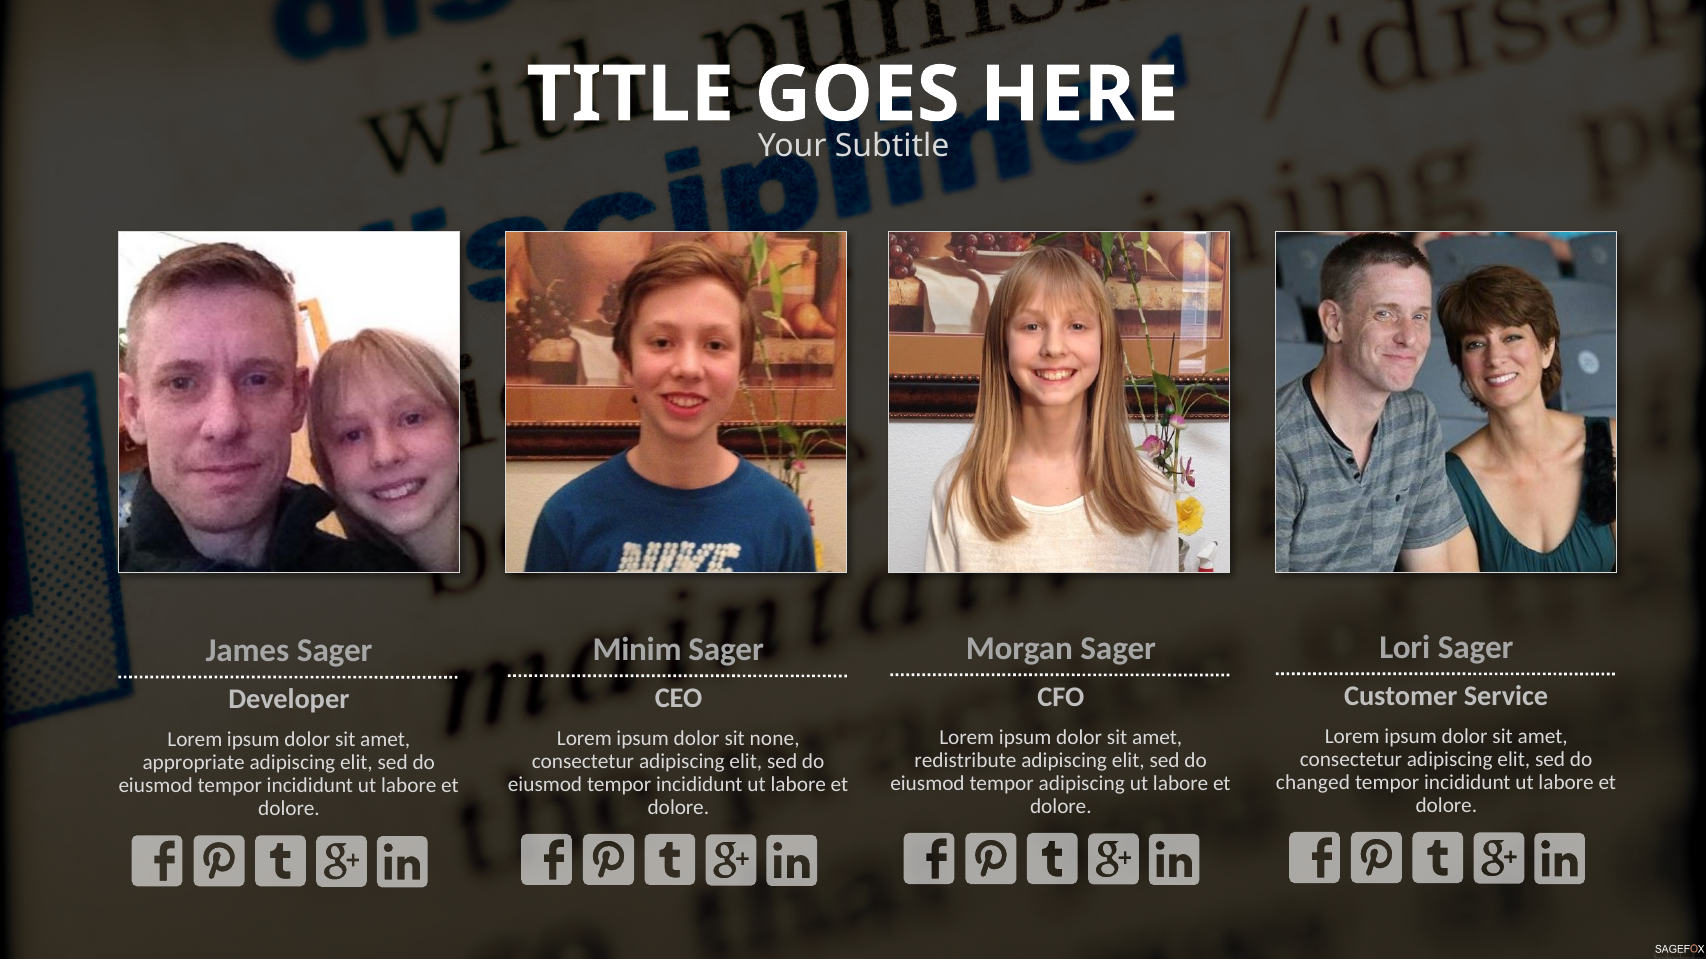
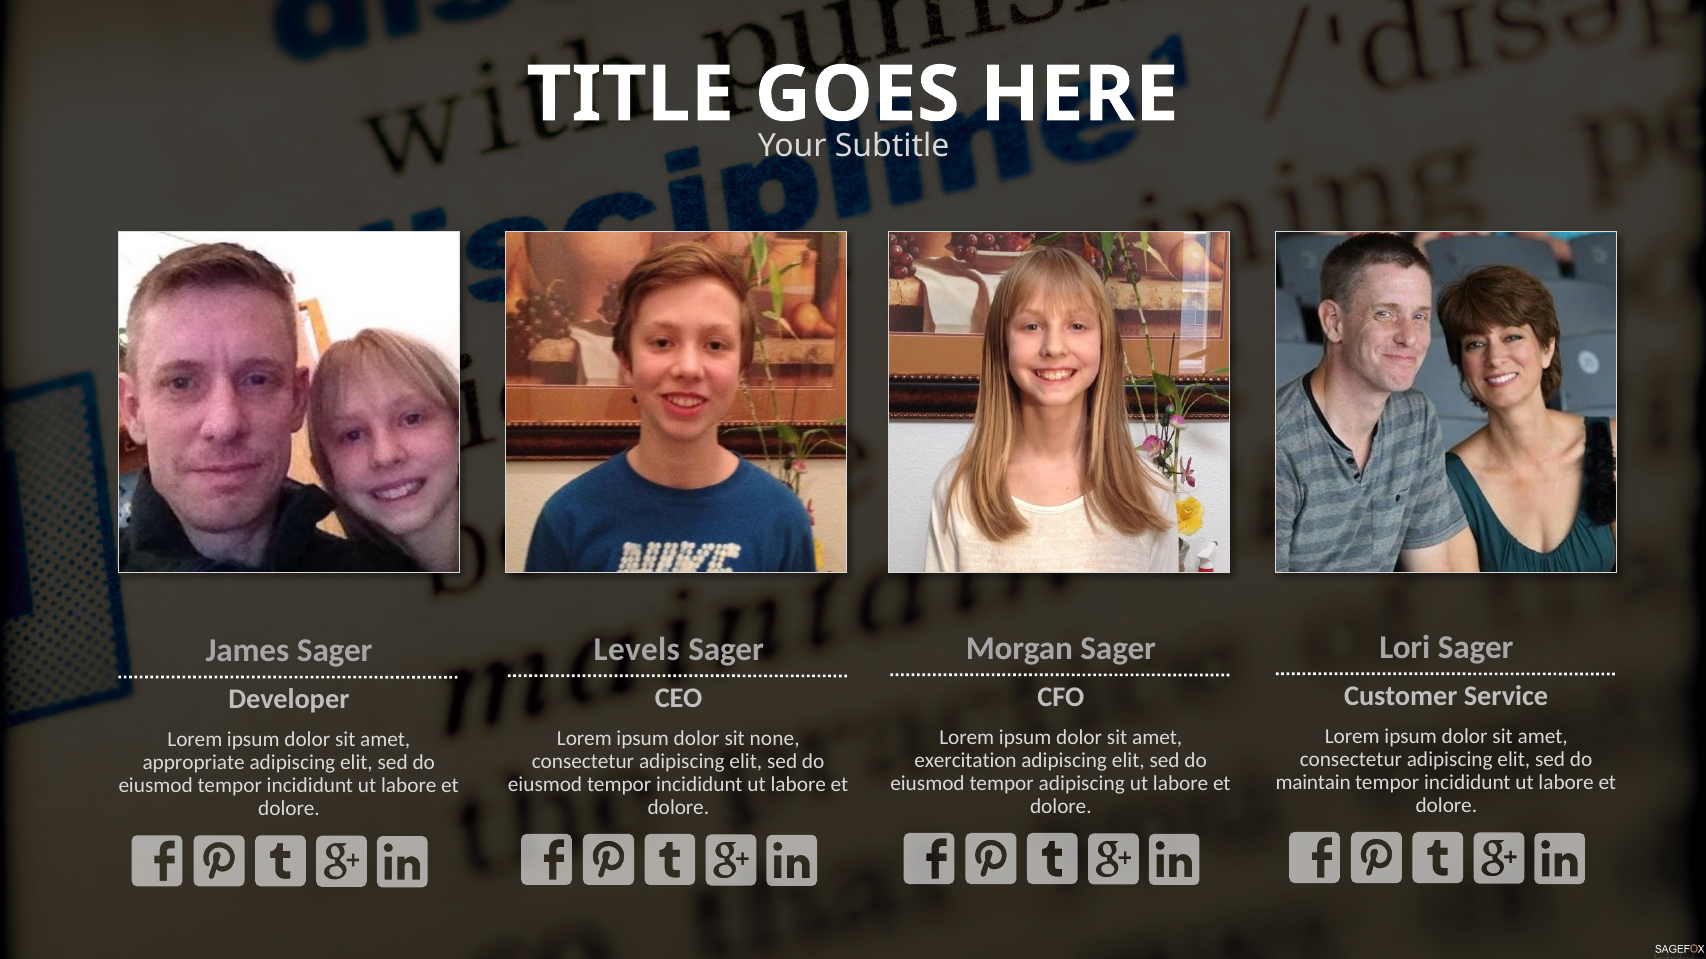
Minim: Minim -> Levels
redistribute: redistribute -> exercitation
changed: changed -> maintain
